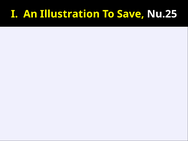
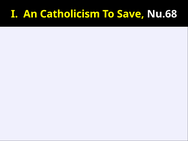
Illustration: Illustration -> Catholicism
Nu.25: Nu.25 -> Nu.68
